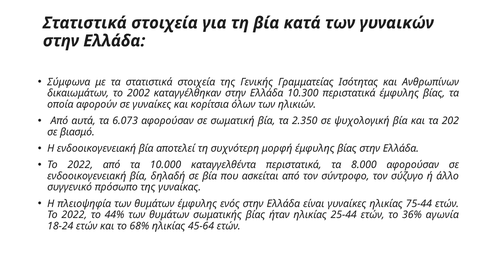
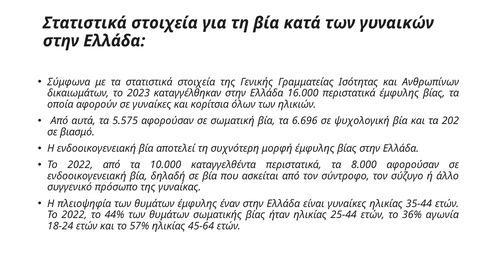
2002: 2002 -> 2023
10.300: 10.300 -> 16.000
6.073: 6.073 -> 5.575
2.350: 2.350 -> 6.696
ενός: ενός -> έναν
75-44: 75-44 -> 35-44
68%: 68% -> 57%
